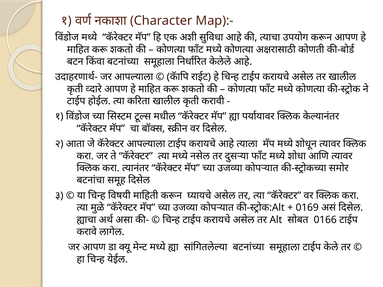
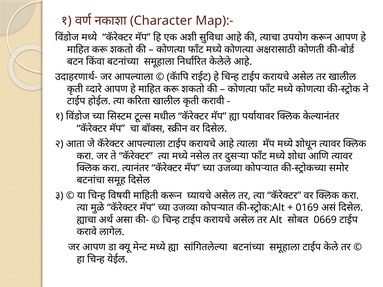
0166: 0166 -> 0669
